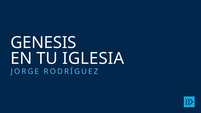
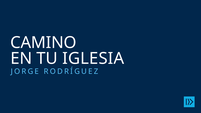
GENESIS: GENESIS -> CAMINO
